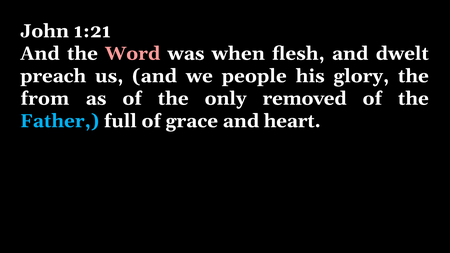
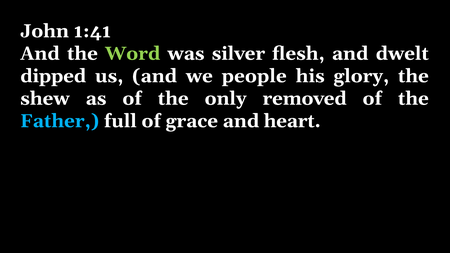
1:21: 1:21 -> 1:41
Word colour: pink -> light green
when: when -> silver
preach: preach -> dipped
from: from -> shew
